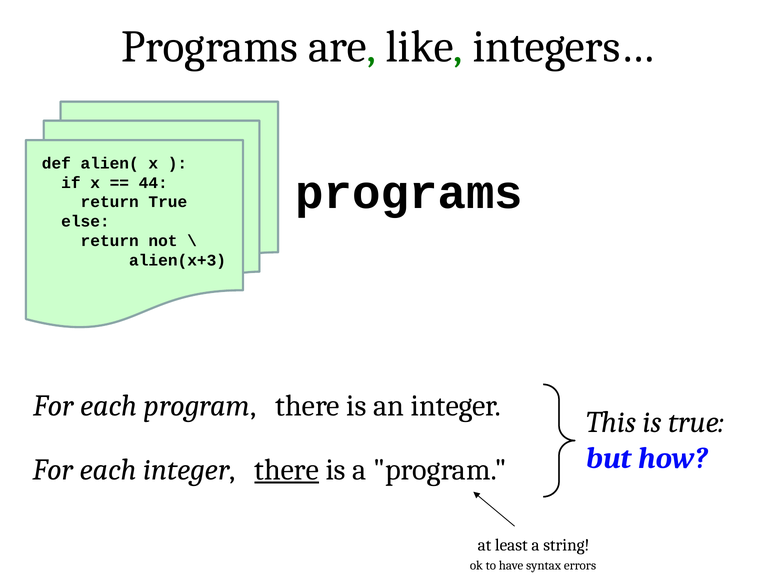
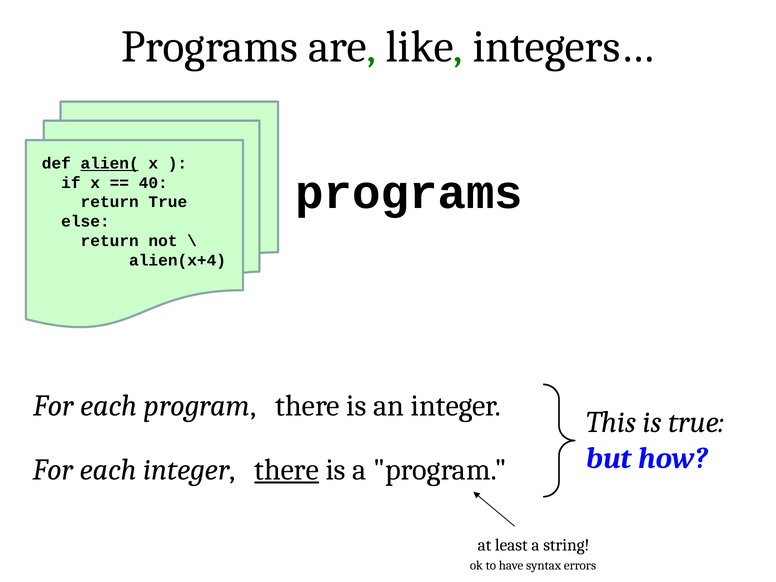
alien( underline: none -> present
44: 44 -> 40
alien(x+3: alien(x+3 -> alien(x+4
